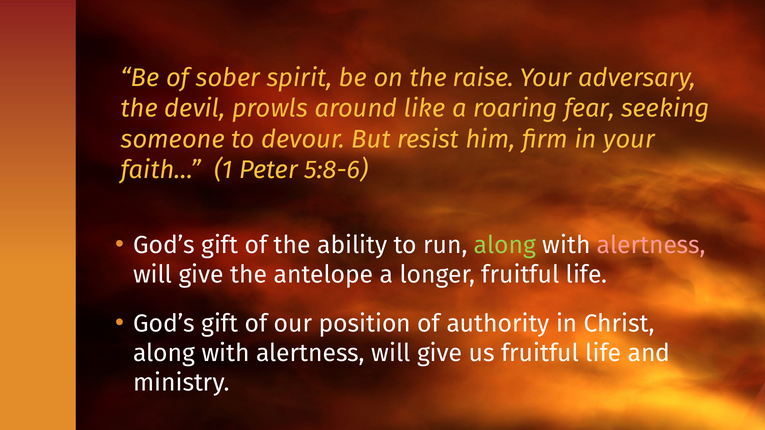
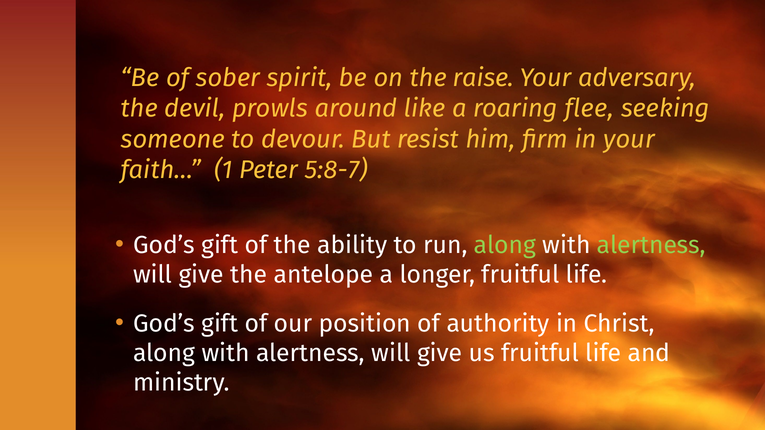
fear: fear -> flee
5:8-6: 5:8-6 -> 5:8-7
alertness at (651, 245) colour: pink -> light green
